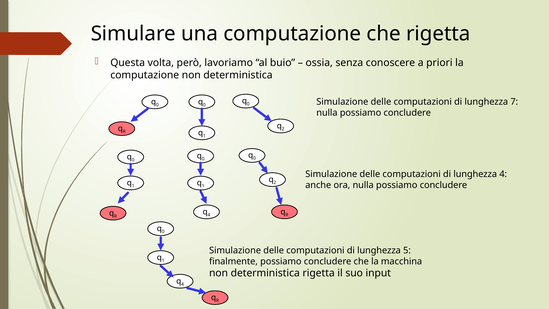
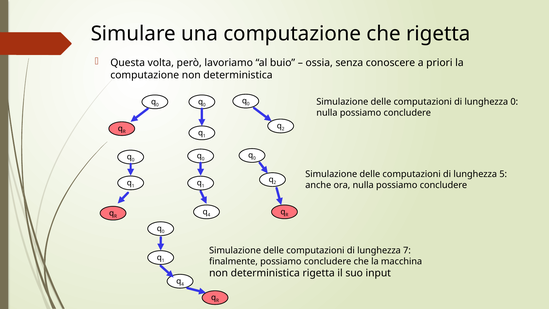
lunghezza 7: 7 -> 0
lunghezza 4: 4 -> 5
5: 5 -> 7
